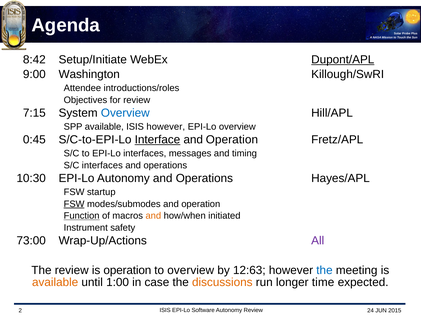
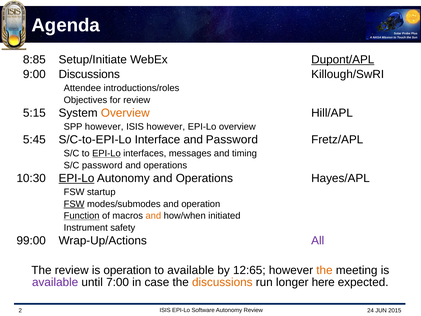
8:42: 8:42 -> 8:85
9:00 Washington: Washington -> Discussions
7:15: 7:15 -> 5:15
Overview at (125, 113) colour: blue -> orange
SPP available: available -> however
0:45: 0:45 -> 5:45
Interface underline: present -> none
Operation at (232, 140): Operation -> Password
EPI-Lo at (106, 153) underline: none -> present
S/C interfaces: interfaces -> password
EPI-Lo at (76, 178) underline: none -> present
73:00: 73:00 -> 99:00
to overview: overview -> available
12:63: 12:63 -> 12:65
the at (324, 270) colour: blue -> orange
available at (55, 282) colour: orange -> purple
1:00: 1:00 -> 7:00
time: time -> here
